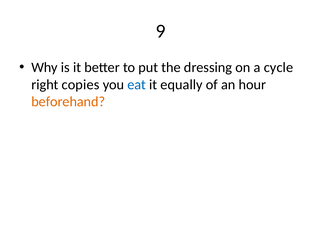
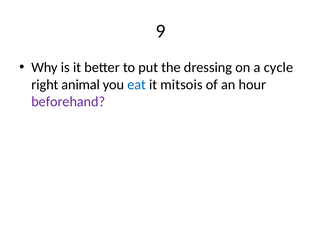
copies: copies -> animal
equally: equally -> mitsois
beforehand colour: orange -> purple
